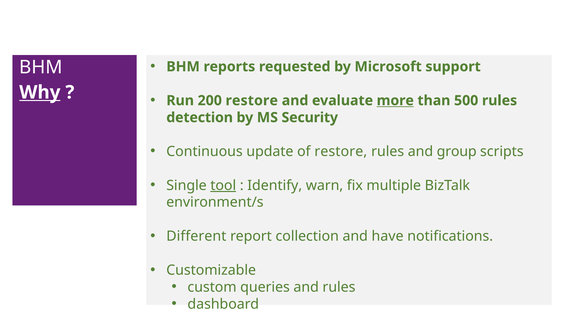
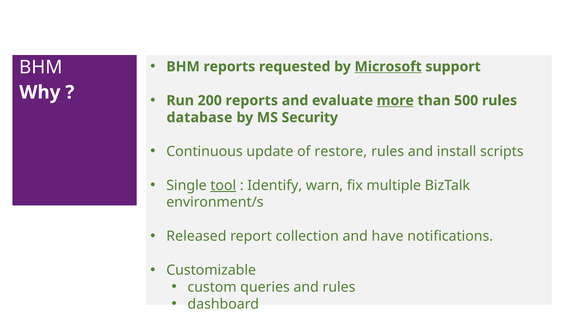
Microsoft underline: none -> present
Why underline: present -> none
200 restore: restore -> reports
detection: detection -> database
group: group -> install
Different: Different -> Released
